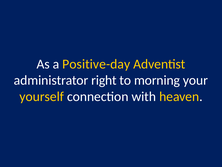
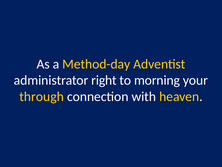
Positive-day: Positive-day -> Method-day
yourself: yourself -> through
